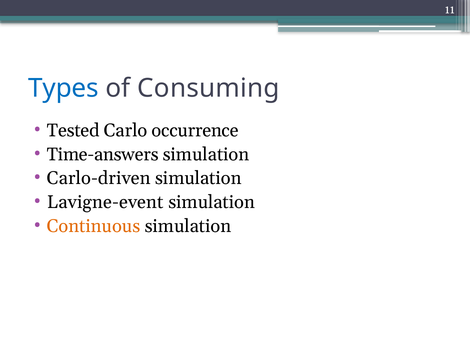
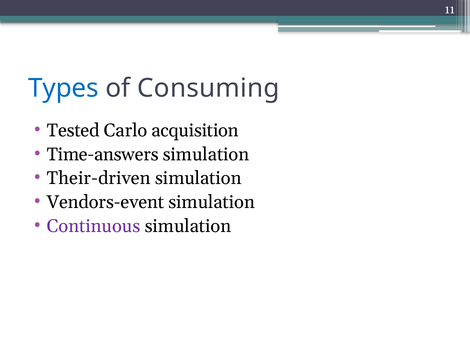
occurrence: occurrence -> acquisition
Carlo-driven: Carlo-driven -> Their-driven
Lavigne-event: Lavigne-event -> Vendors-event
Continuous colour: orange -> purple
